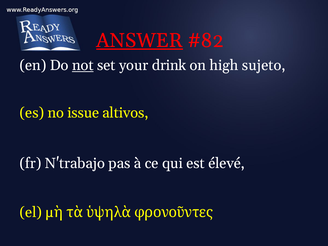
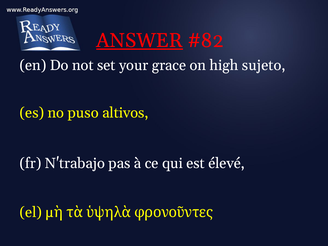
not underline: present -> none
drink: drink -> grace
issue: issue -> puso
